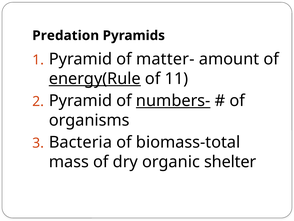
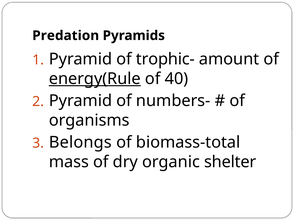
matter-: matter- -> trophic-
11: 11 -> 40
numbers- underline: present -> none
Bacteria: Bacteria -> Belongs
